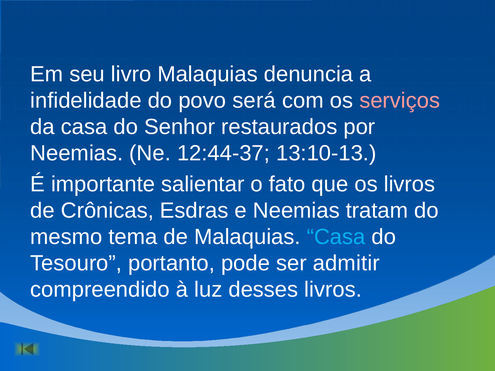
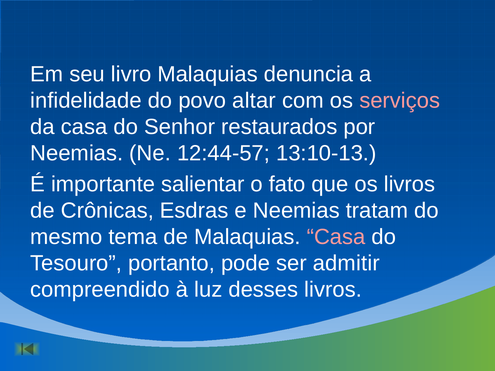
será: será -> altar
12:44-37: 12:44-37 -> 12:44-57
Casa at (336, 237) colour: light blue -> pink
